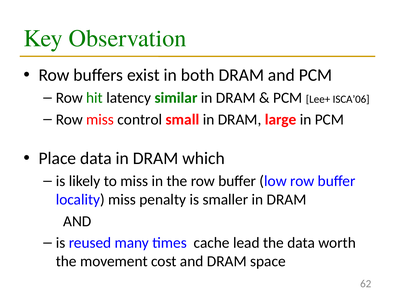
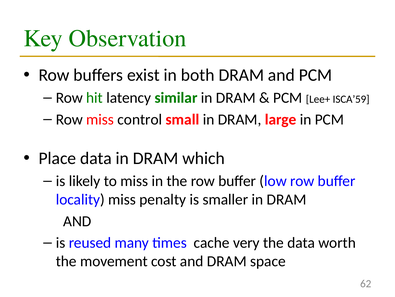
ISCA’06: ISCA’06 -> ISCA’59
lead: lead -> very
